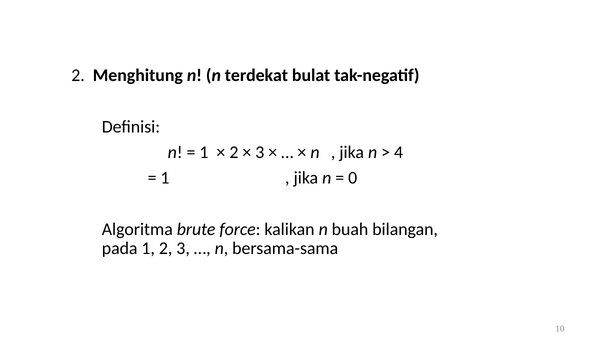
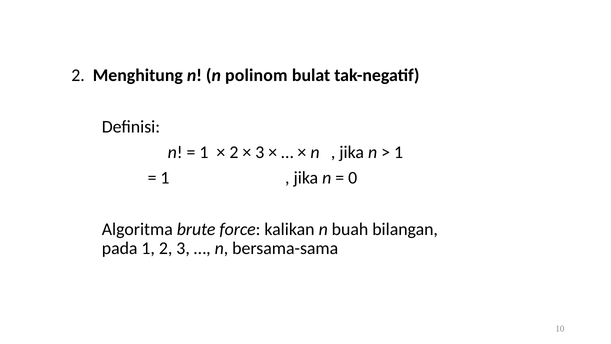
terdekat: terdekat -> polinom
4 at (399, 152): 4 -> 1
